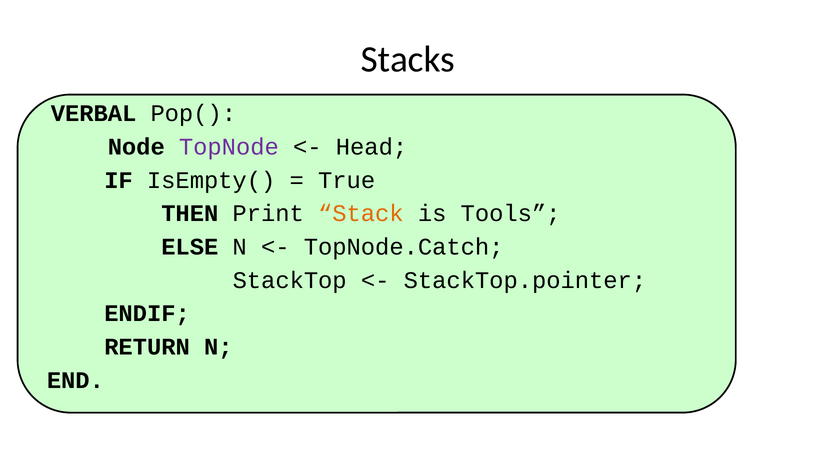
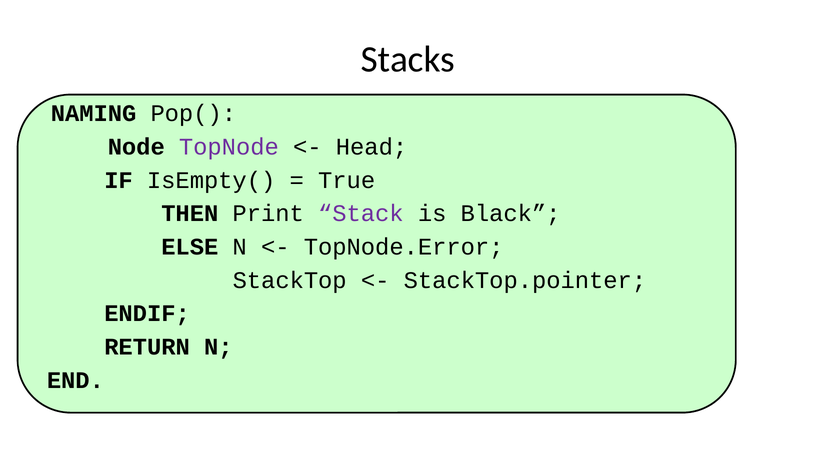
VERBAL: VERBAL -> NAMING
Stack colour: orange -> purple
Tools: Tools -> Black
TopNode.Catch: TopNode.Catch -> TopNode.Error
